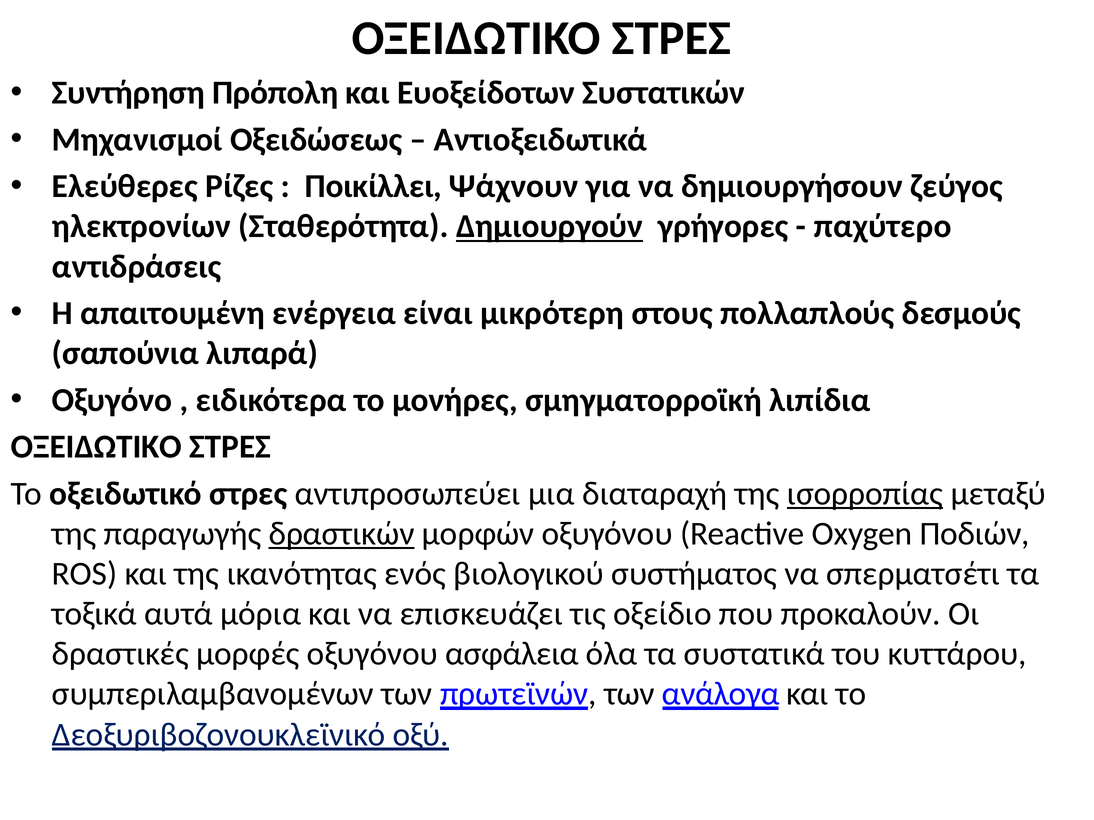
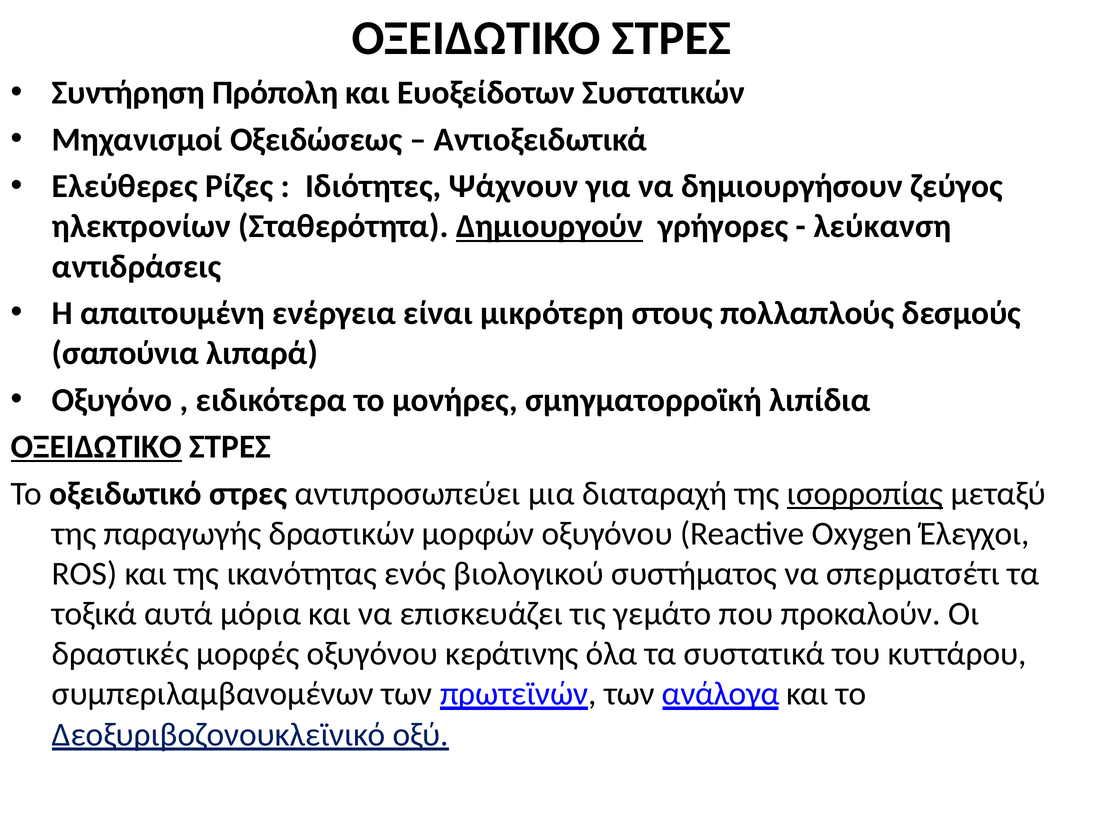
Ποικίλλει: Ποικίλλει -> Ιδιότητες
παχύτερο: παχύτερο -> λεύκανση
ΟΞΕΙΔΩΤΙΚΟ at (96, 447) underline: none -> present
δραστικών underline: present -> none
Ποδιών: Ποδιών -> Έλεγχοι
οξείδιο: οξείδιο -> γεμάτο
ασφάλεια: ασφάλεια -> κεράτινης
